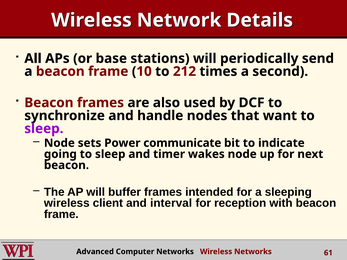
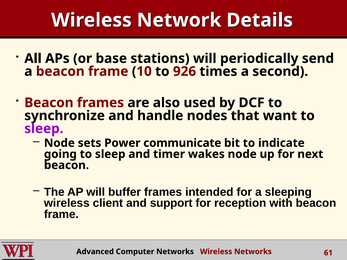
212: 212 -> 926
interval: interval -> support
